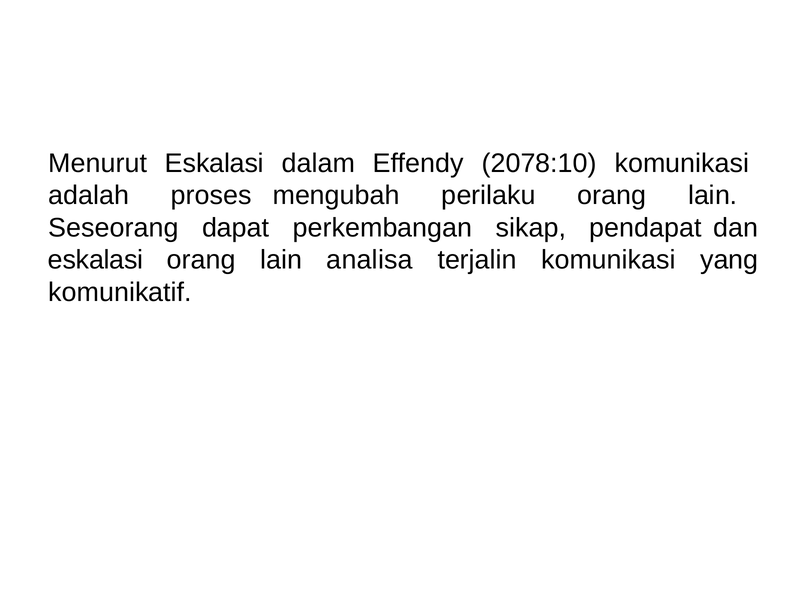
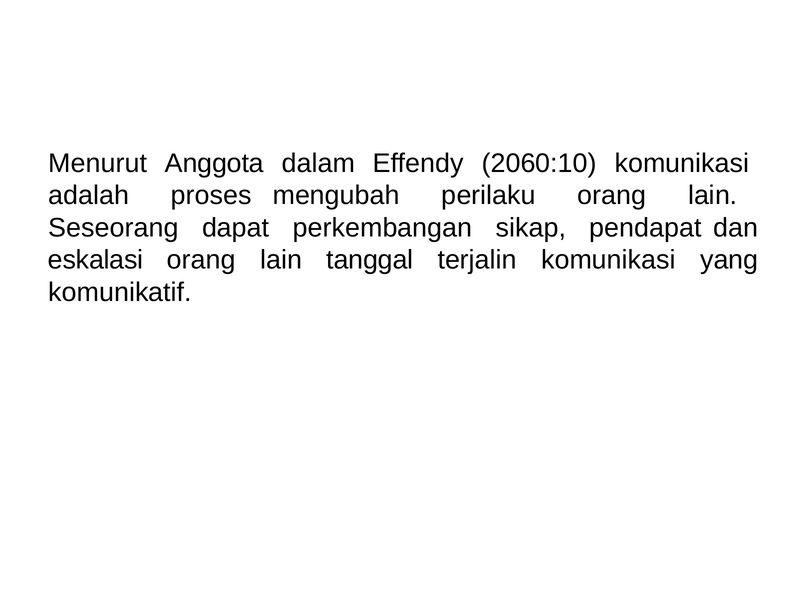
Menurut Eskalasi: Eskalasi -> Anggota
2078:10: 2078:10 -> 2060:10
analisa: analisa -> tanggal
